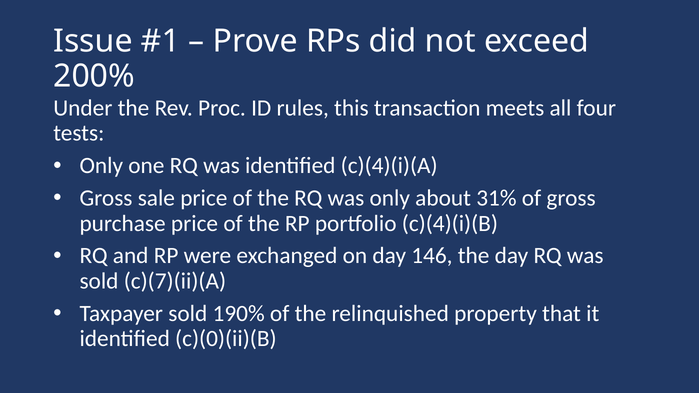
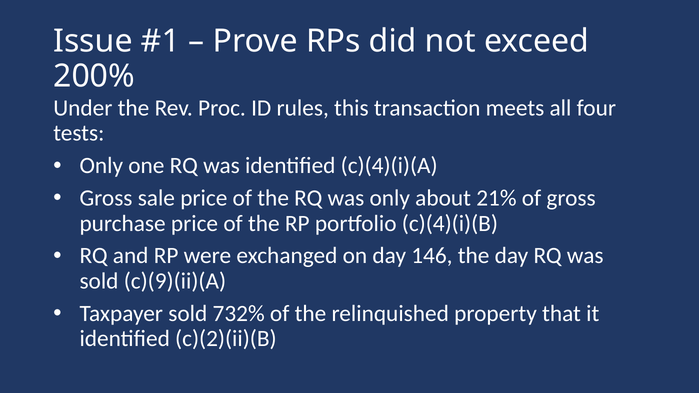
31%: 31% -> 21%
c)(7)(ii)(A: c)(7)(ii)(A -> c)(9)(ii)(A
190%: 190% -> 732%
c)(0)(ii)(B: c)(0)(ii)(B -> c)(2)(ii)(B
